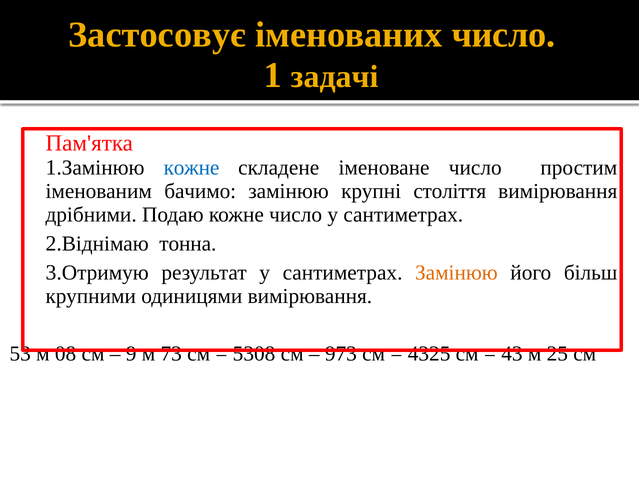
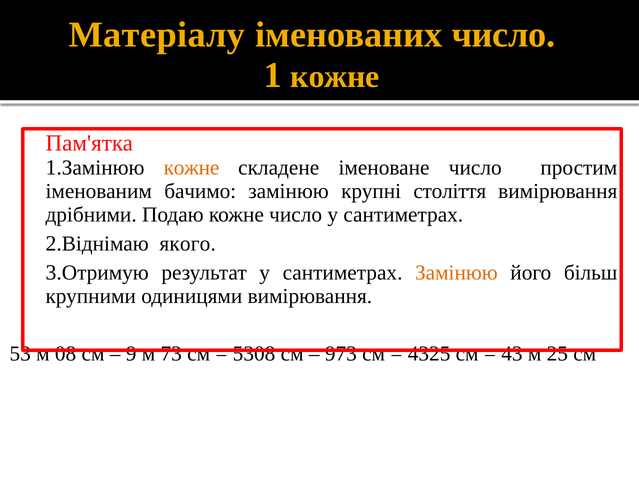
Застосовує: Застосовує -> Матеріалу
1 задачі: задачі -> кожне
кожне at (191, 168) colour: blue -> orange
тонна: тонна -> якого
